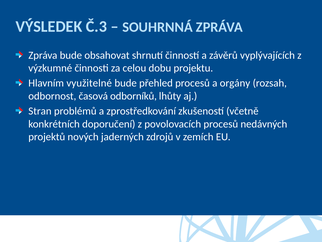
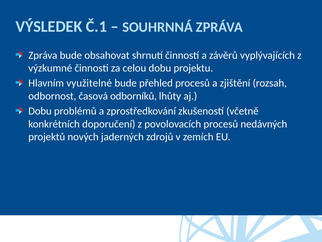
Č.3: Č.3 -> Č.1
orgány: orgány -> zjištění
Stran at (40, 111): Stran -> Dobu
